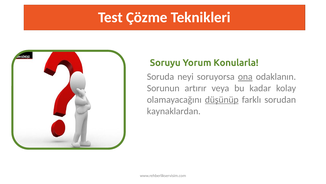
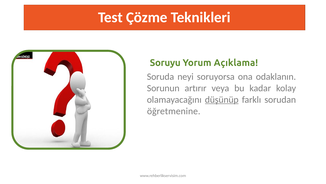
Konularla: Konularla -> Açıklama
ona underline: present -> none
kaynaklardan: kaynaklardan -> öğretmenine
